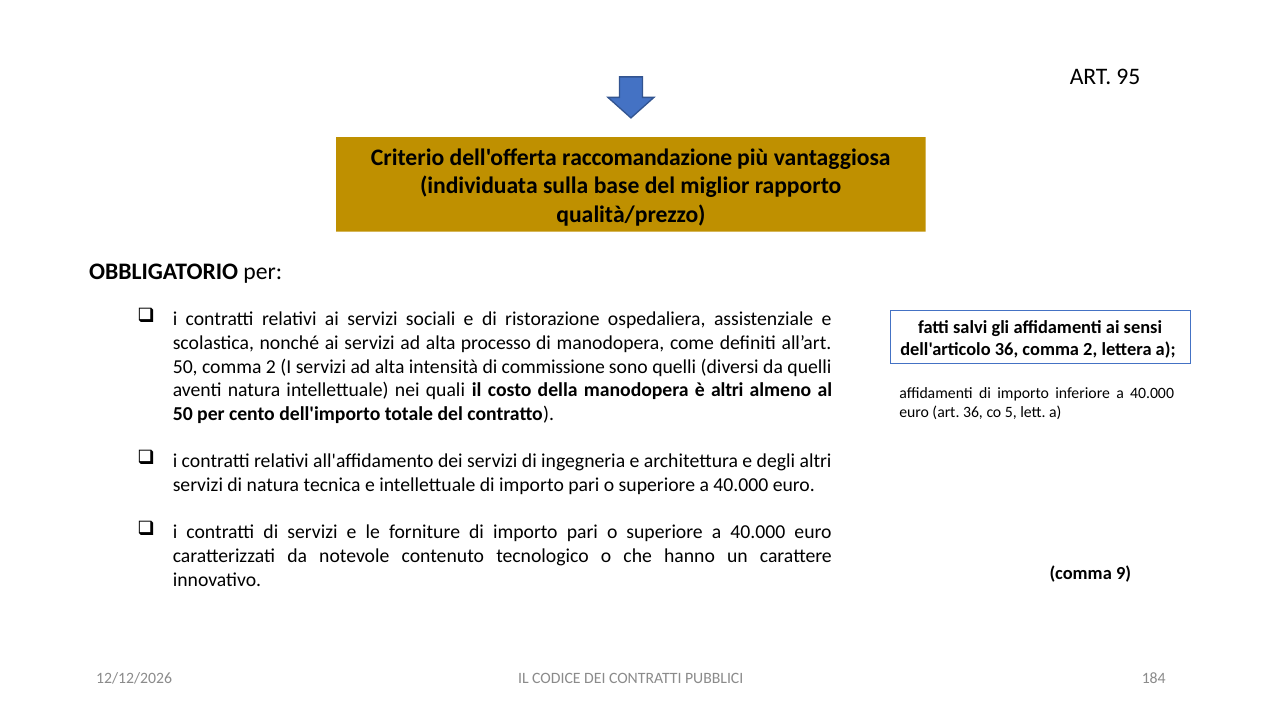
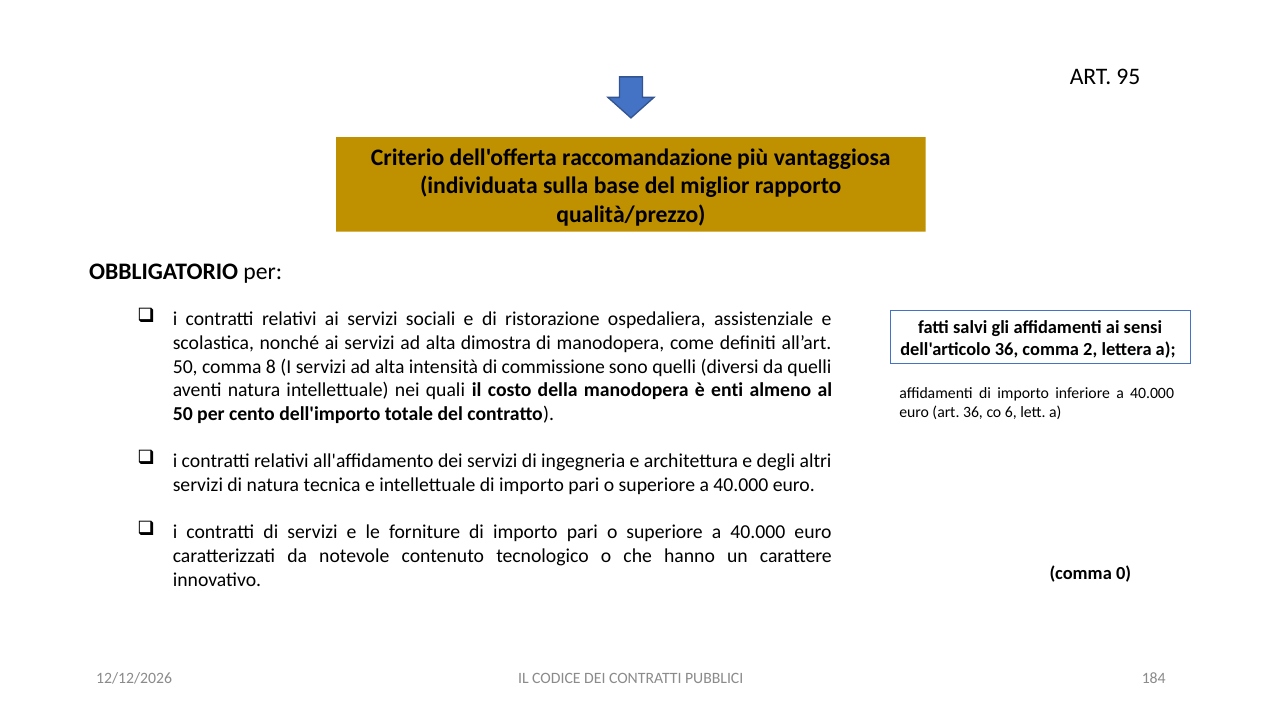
processo: processo -> dimostra
50 comma 2: 2 -> 8
è altri: altri -> enti
5: 5 -> 6
9: 9 -> 0
